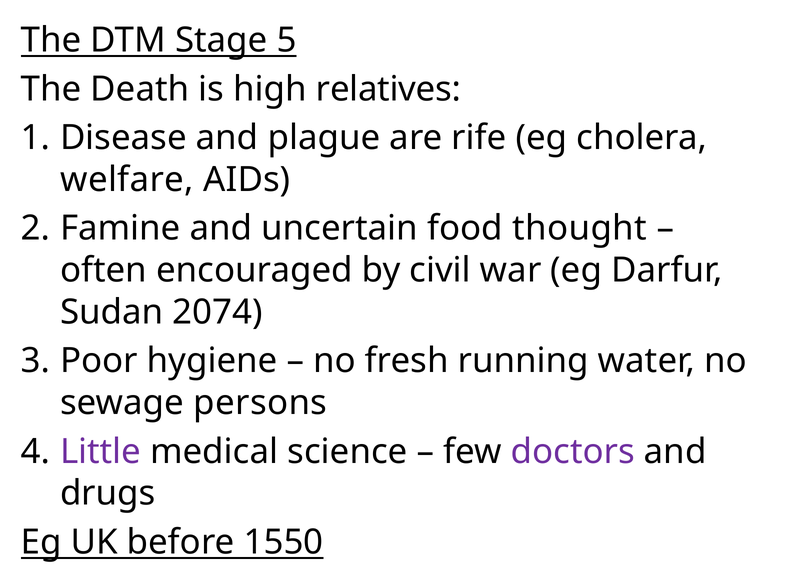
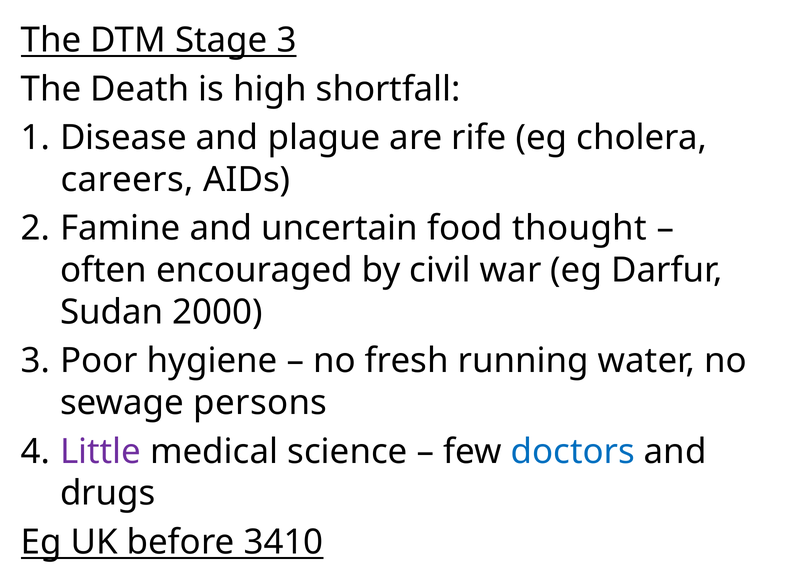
Stage 5: 5 -> 3
relatives: relatives -> shortfall
welfare: welfare -> careers
2074: 2074 -> 2000
doctors colour: purple -> blue
1550: 1550 -> 3410
